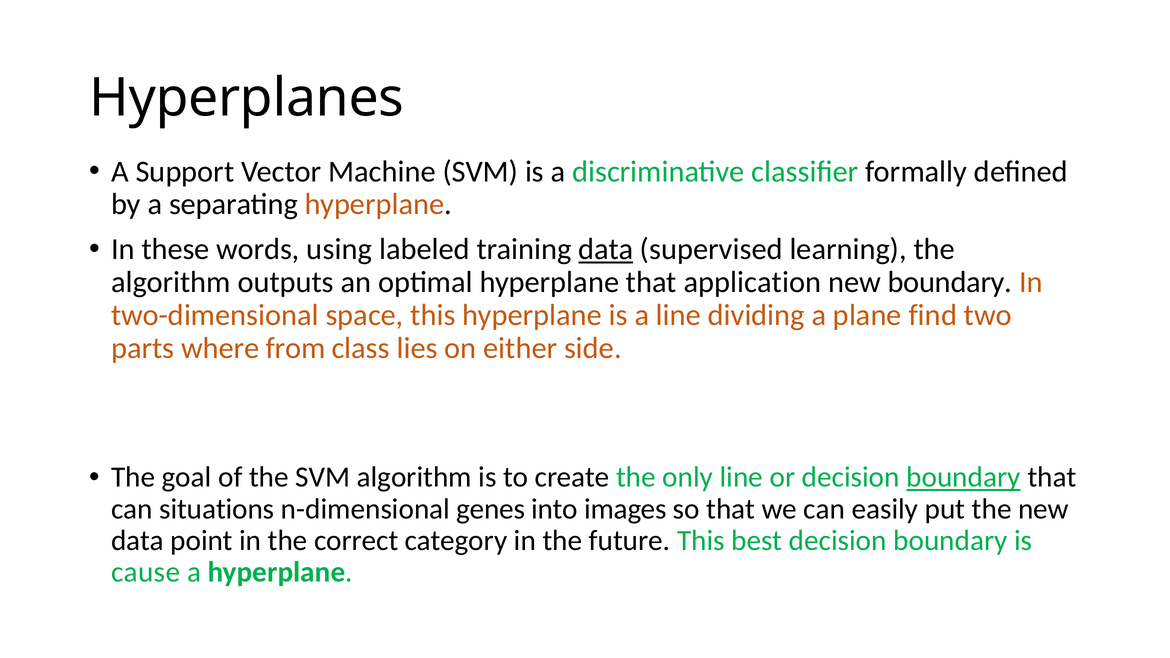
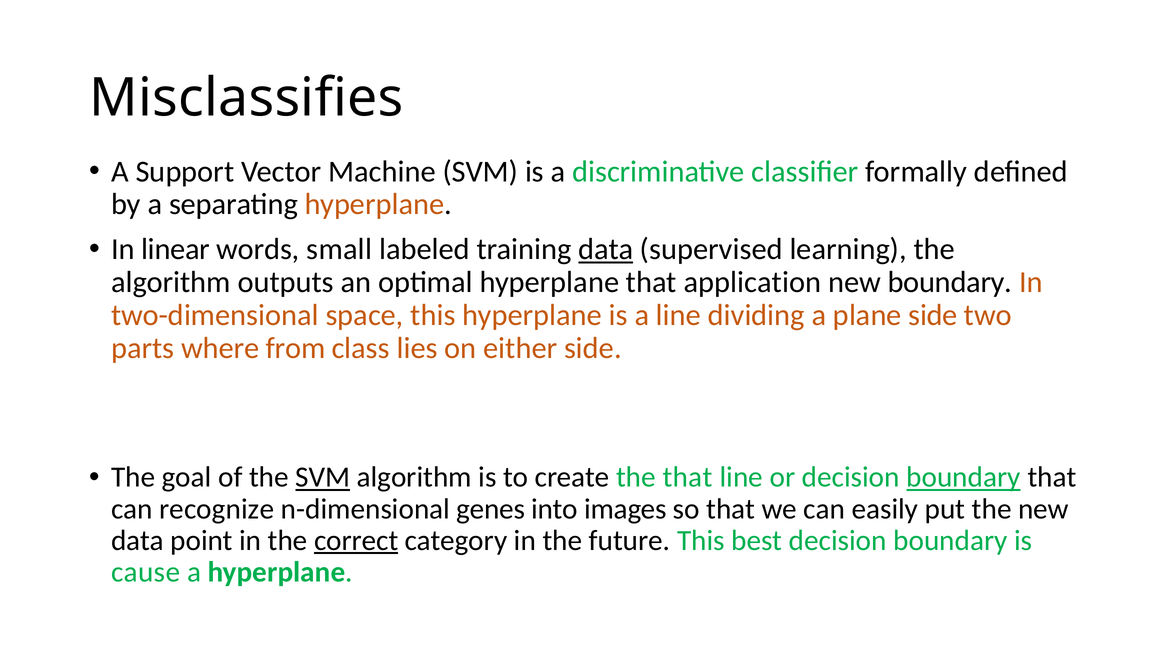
Hyperplanes: Hyperplanes -> Misclassifies
these: these -> linear
using: using -> small
plane find: find -> side
SVM at (323, 477) underline: none -> present
the only: only -> that
situations: situations -> recognize
correct underline: none -> present
